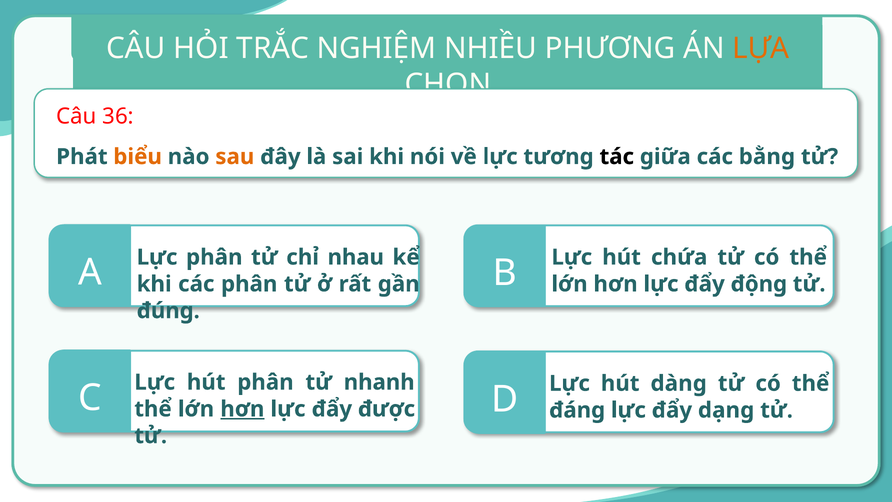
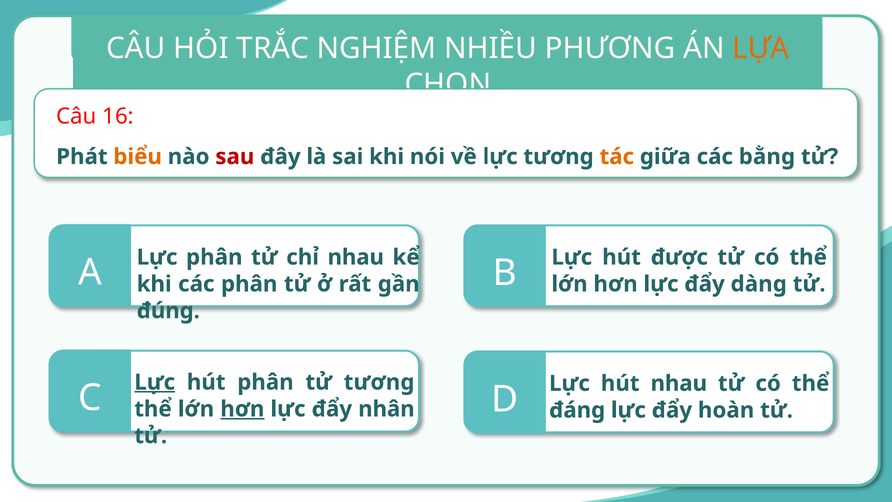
36: 36 -> 16
sau colour: orange -> red
tác colour: black -> orange
chứa: chứa -> được
động: động -> dàng
Lực at (155, 382) underline: none -> present
tử nhanh: nhanh -> tương
hút dàng: dàng -> nhau
được: được -> nhân
dạng: dạng -> hoàn
